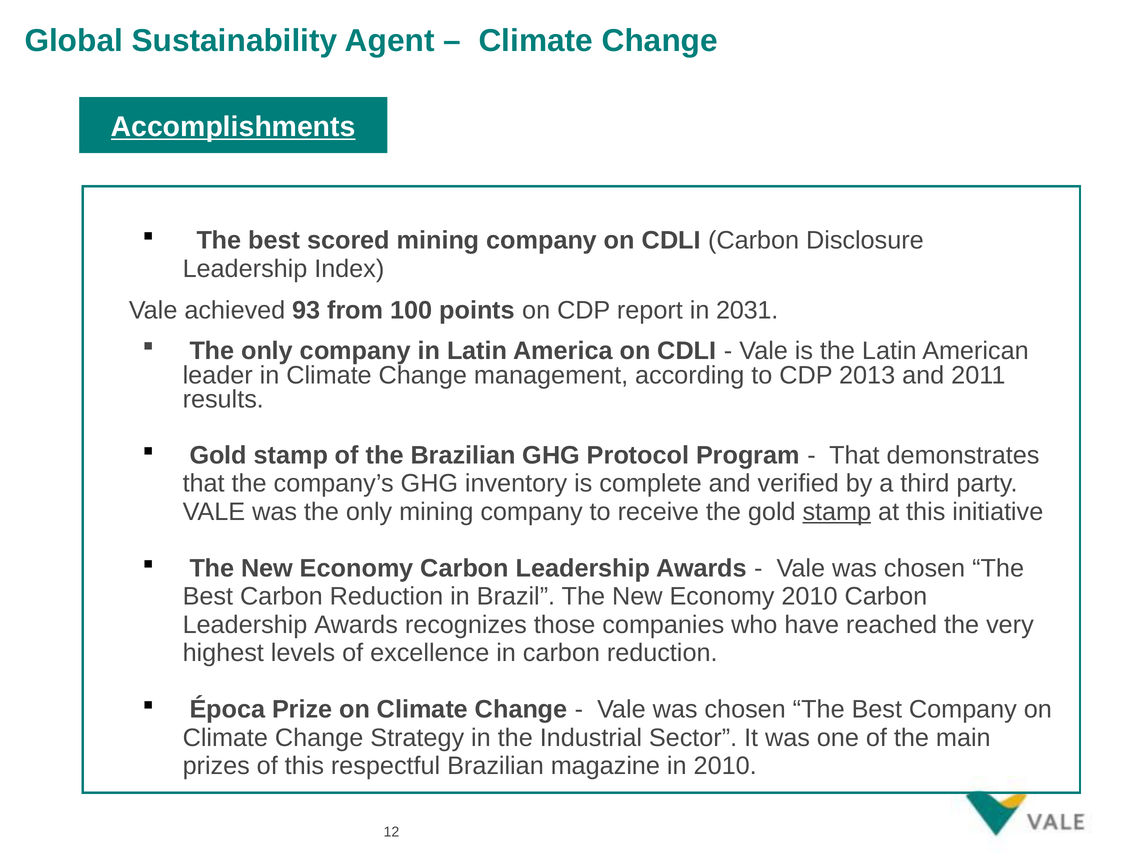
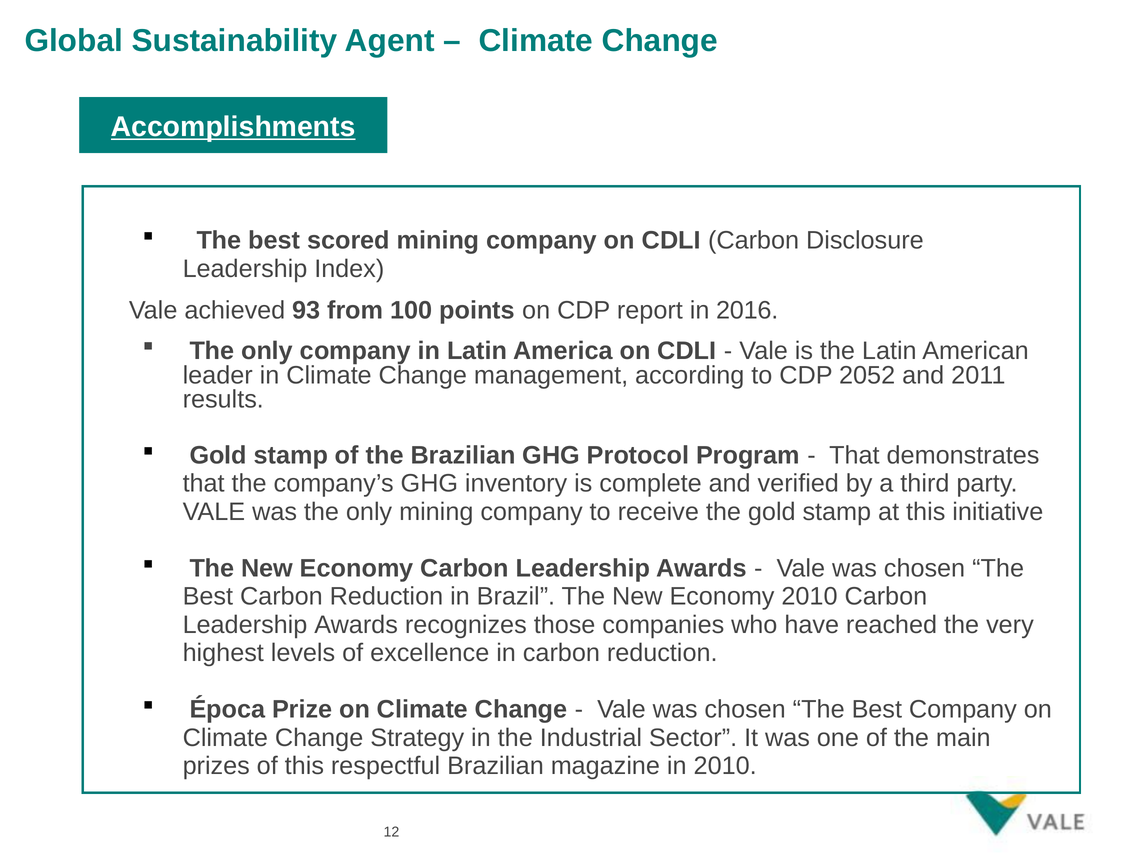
2031: 2031 -> 2016
2013: 2013 -> 2052
stamp at (837, 512) underline: present -> none
